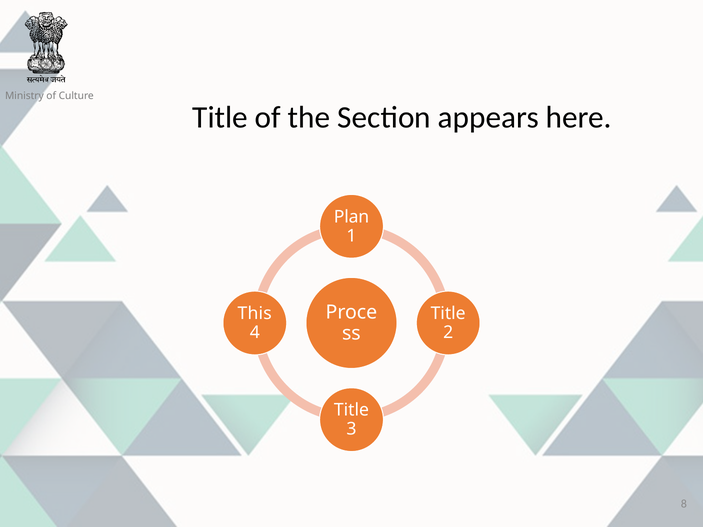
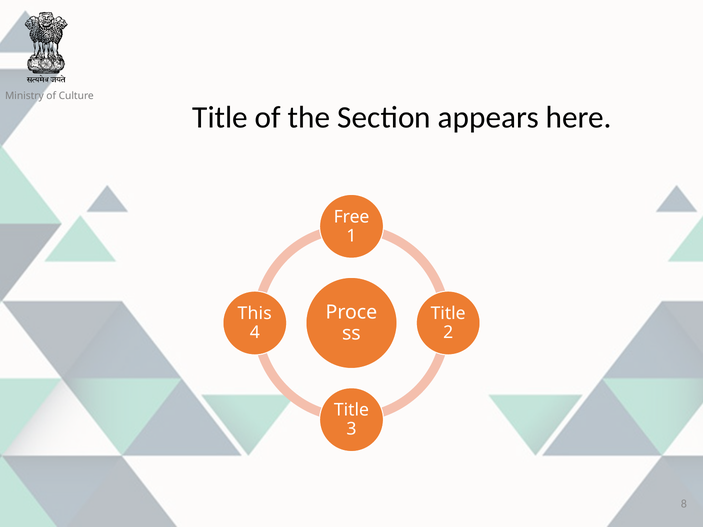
Plan: Plan -> Free
